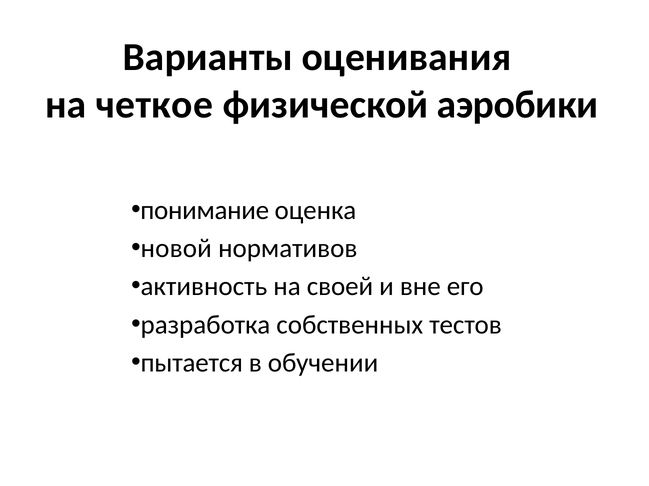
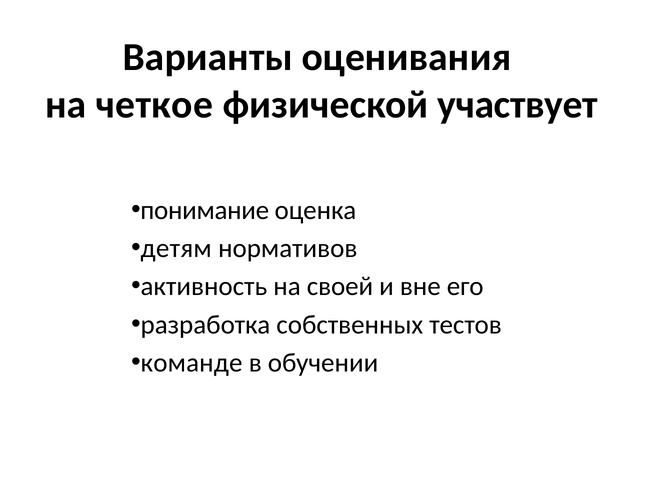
аэробики: аэробики -> участвует
новой: новой -> детям
пытается: пытается -> команде
